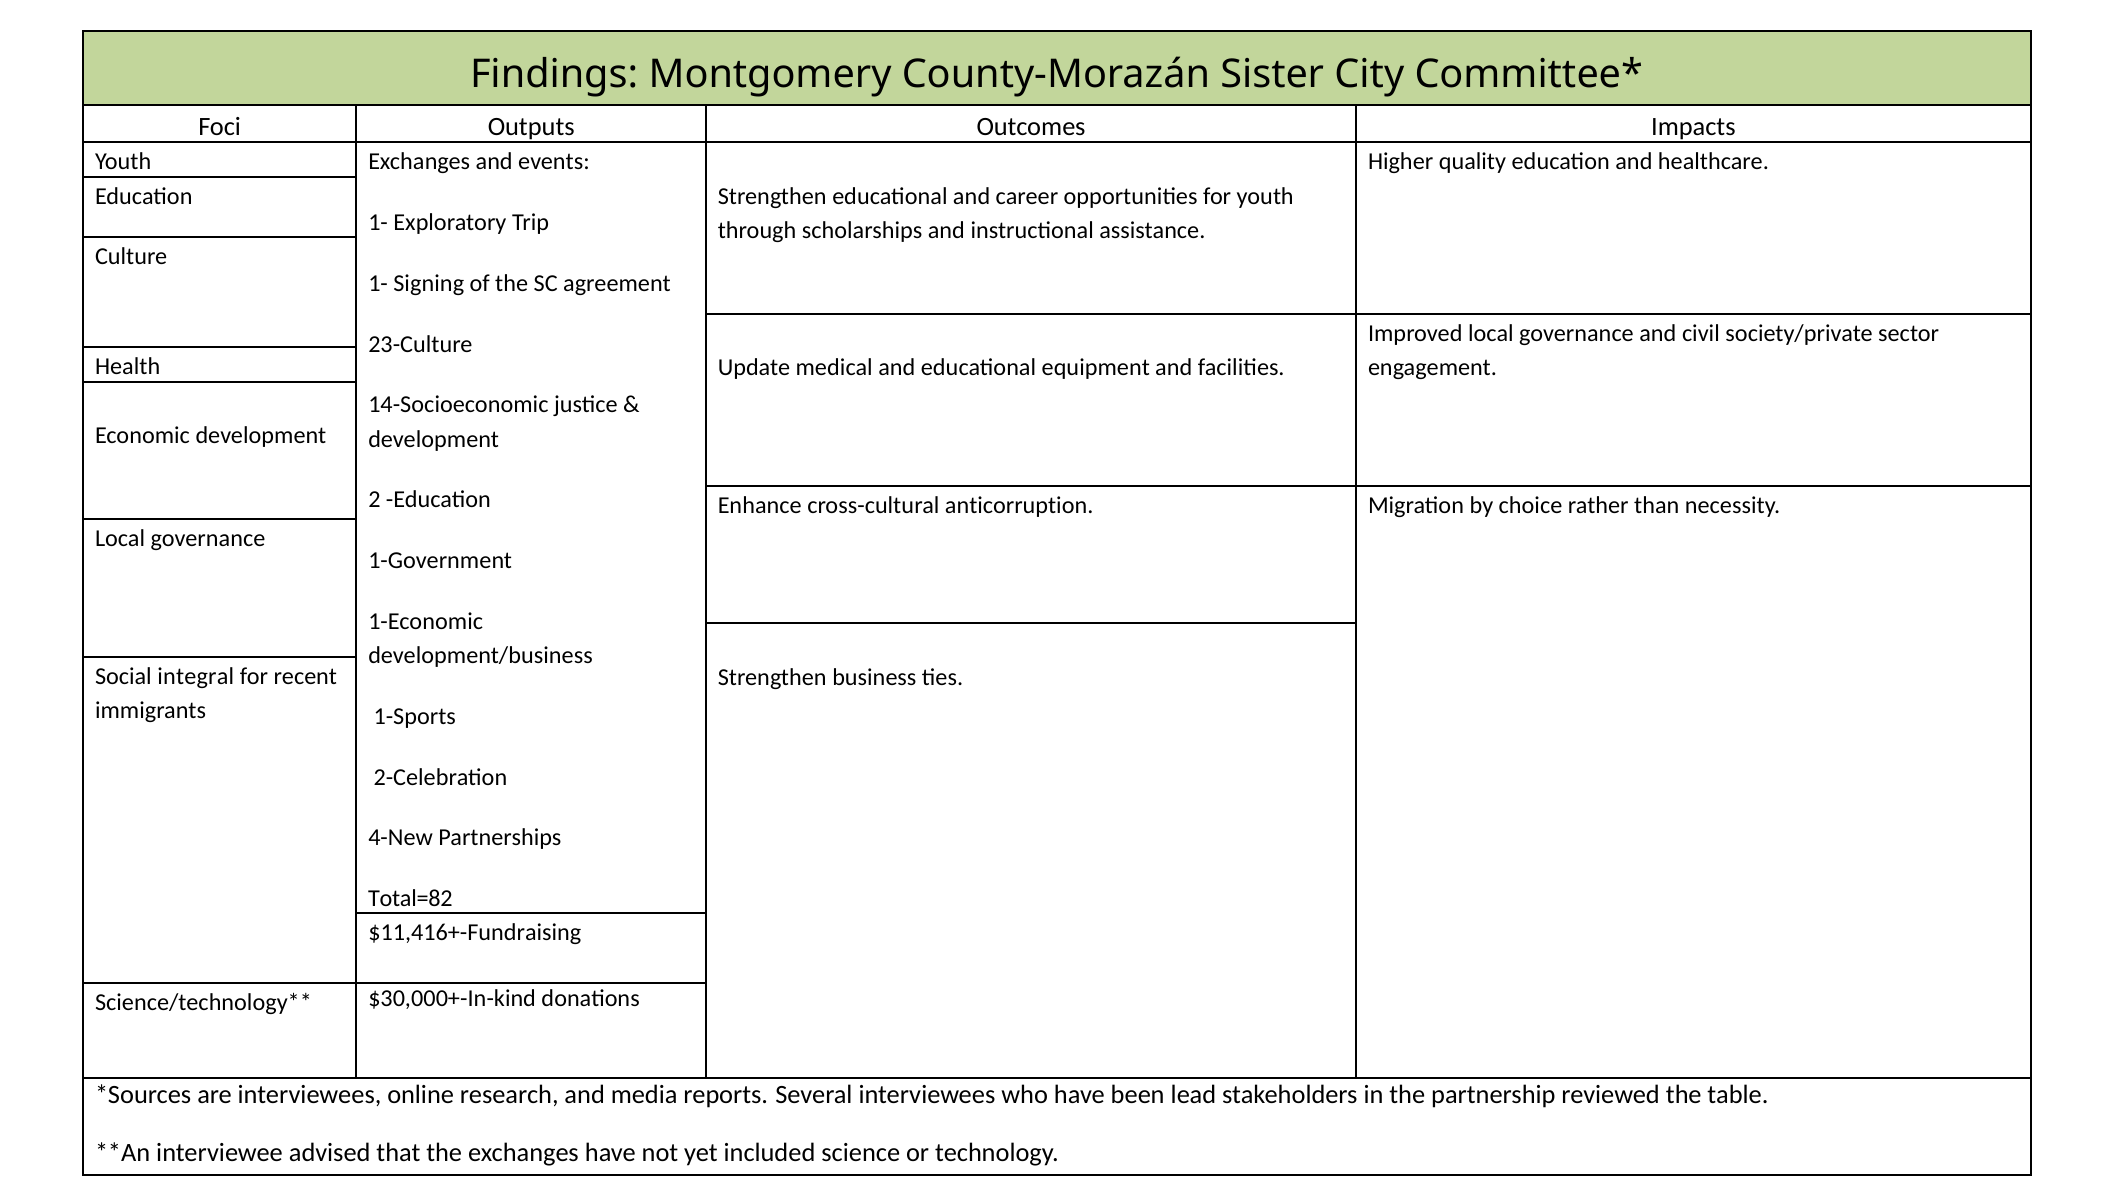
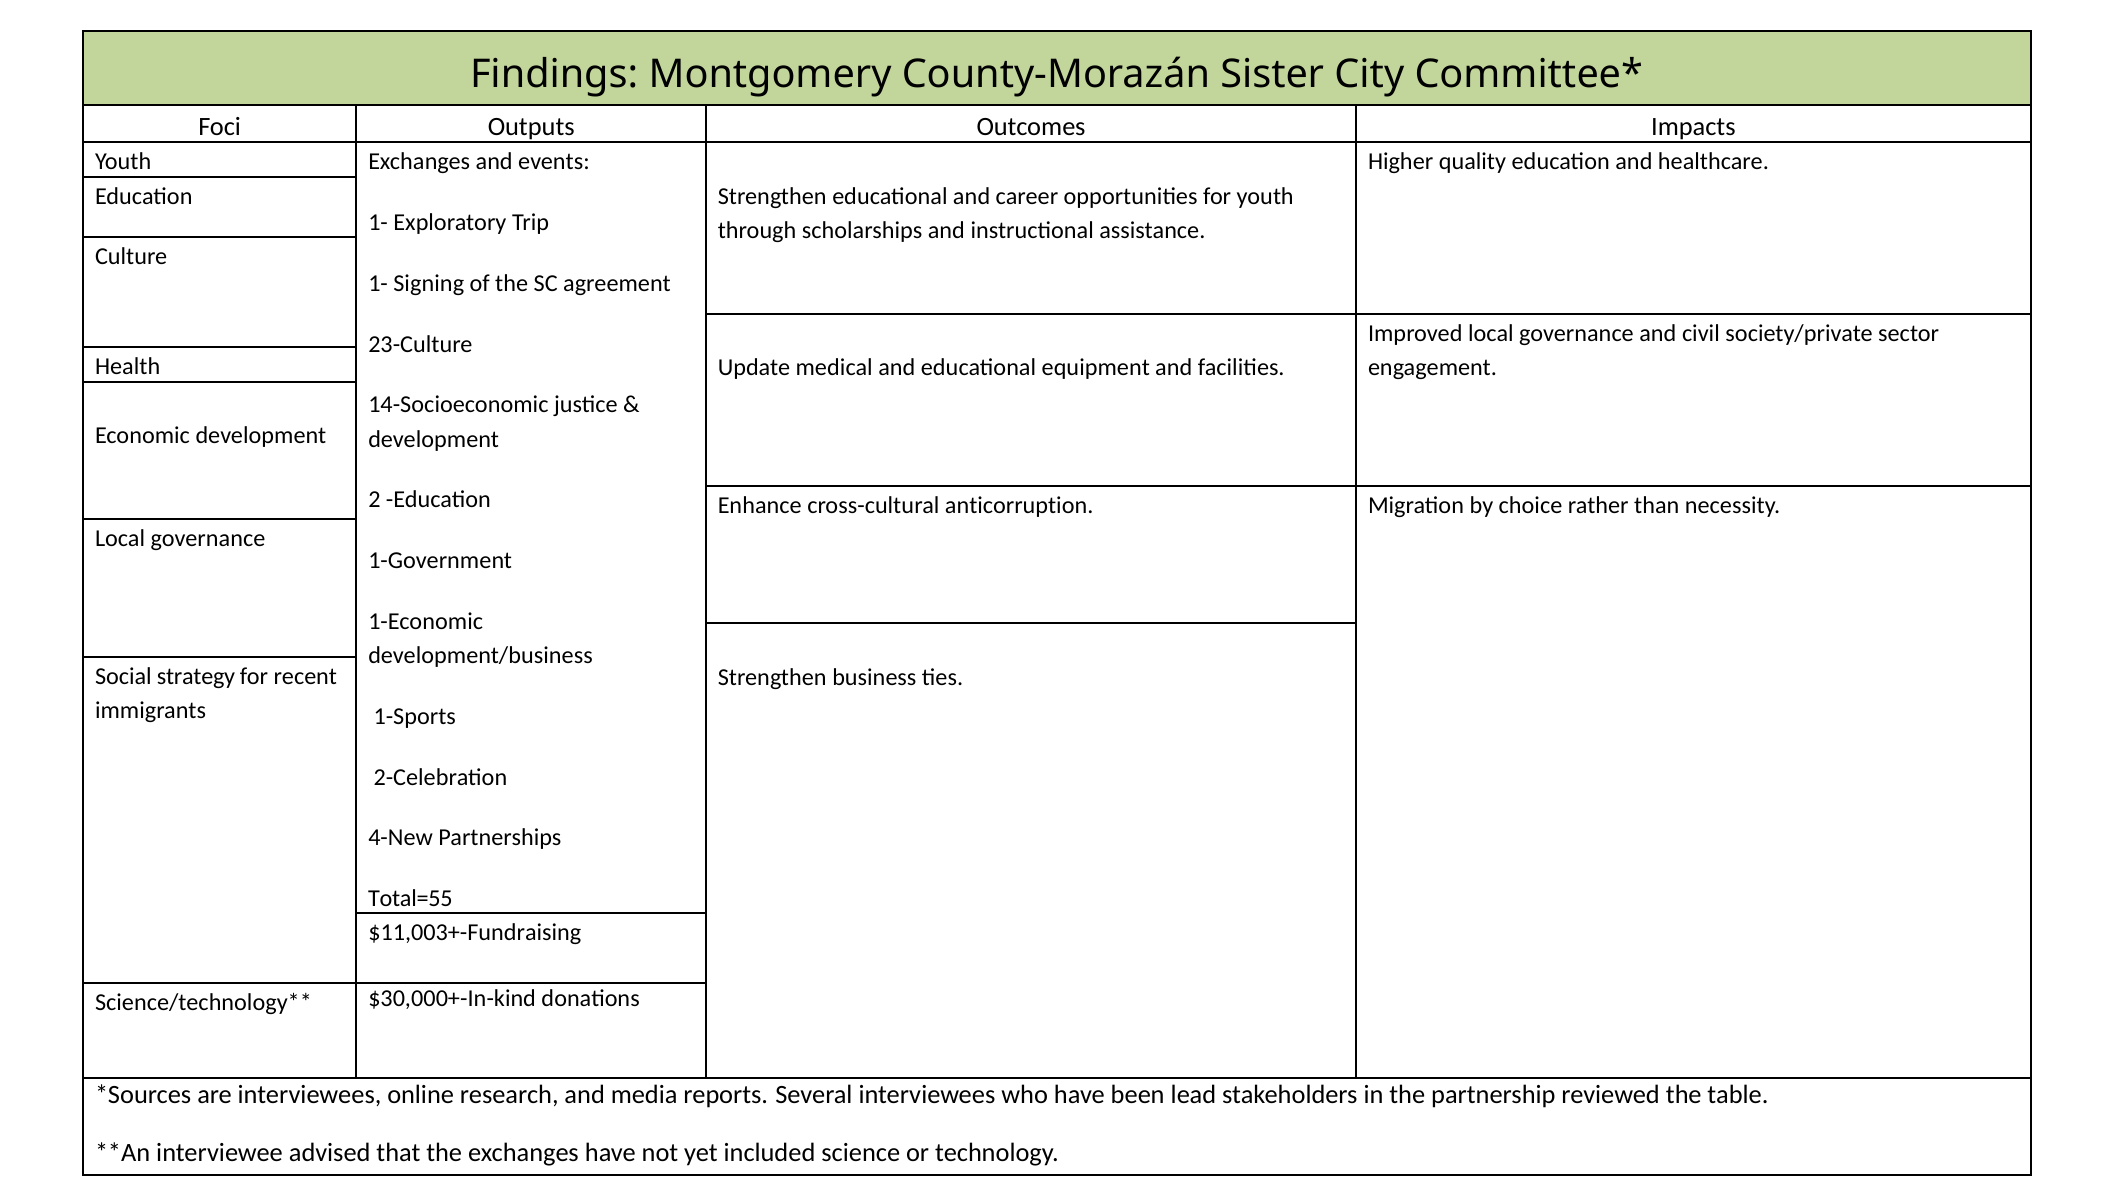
integral: integral -> strategy
Total=82: Total=82 -> Total=55
$11,416+-Fundraising: $11,416+-Fundraising -> $11,003+-Fundraising
